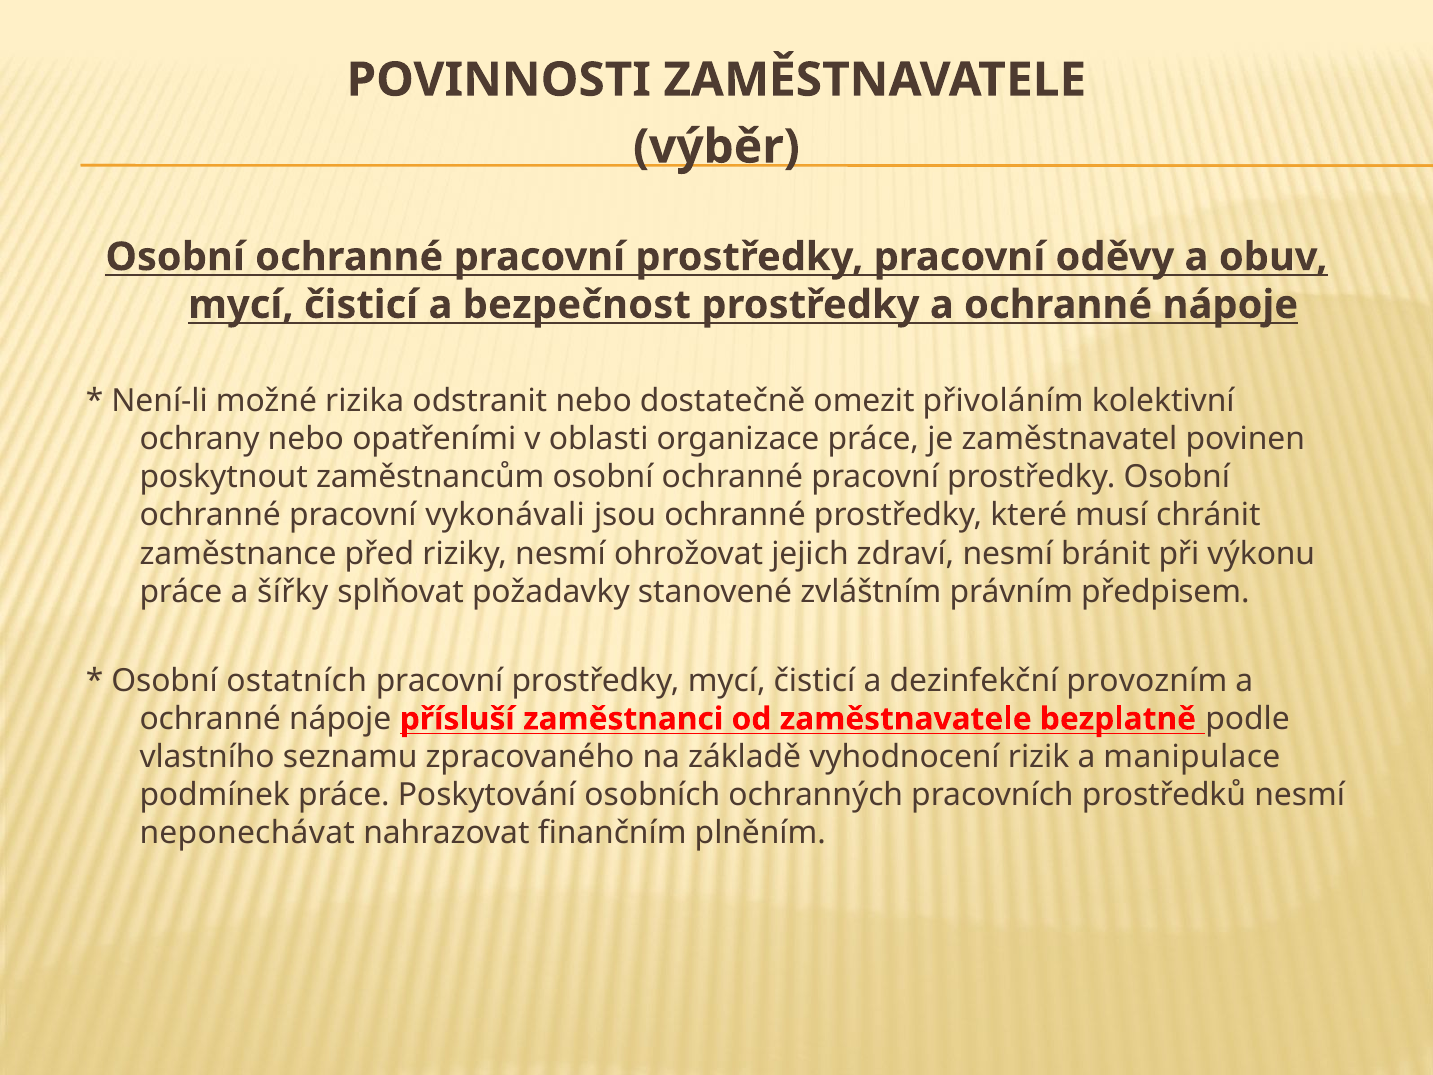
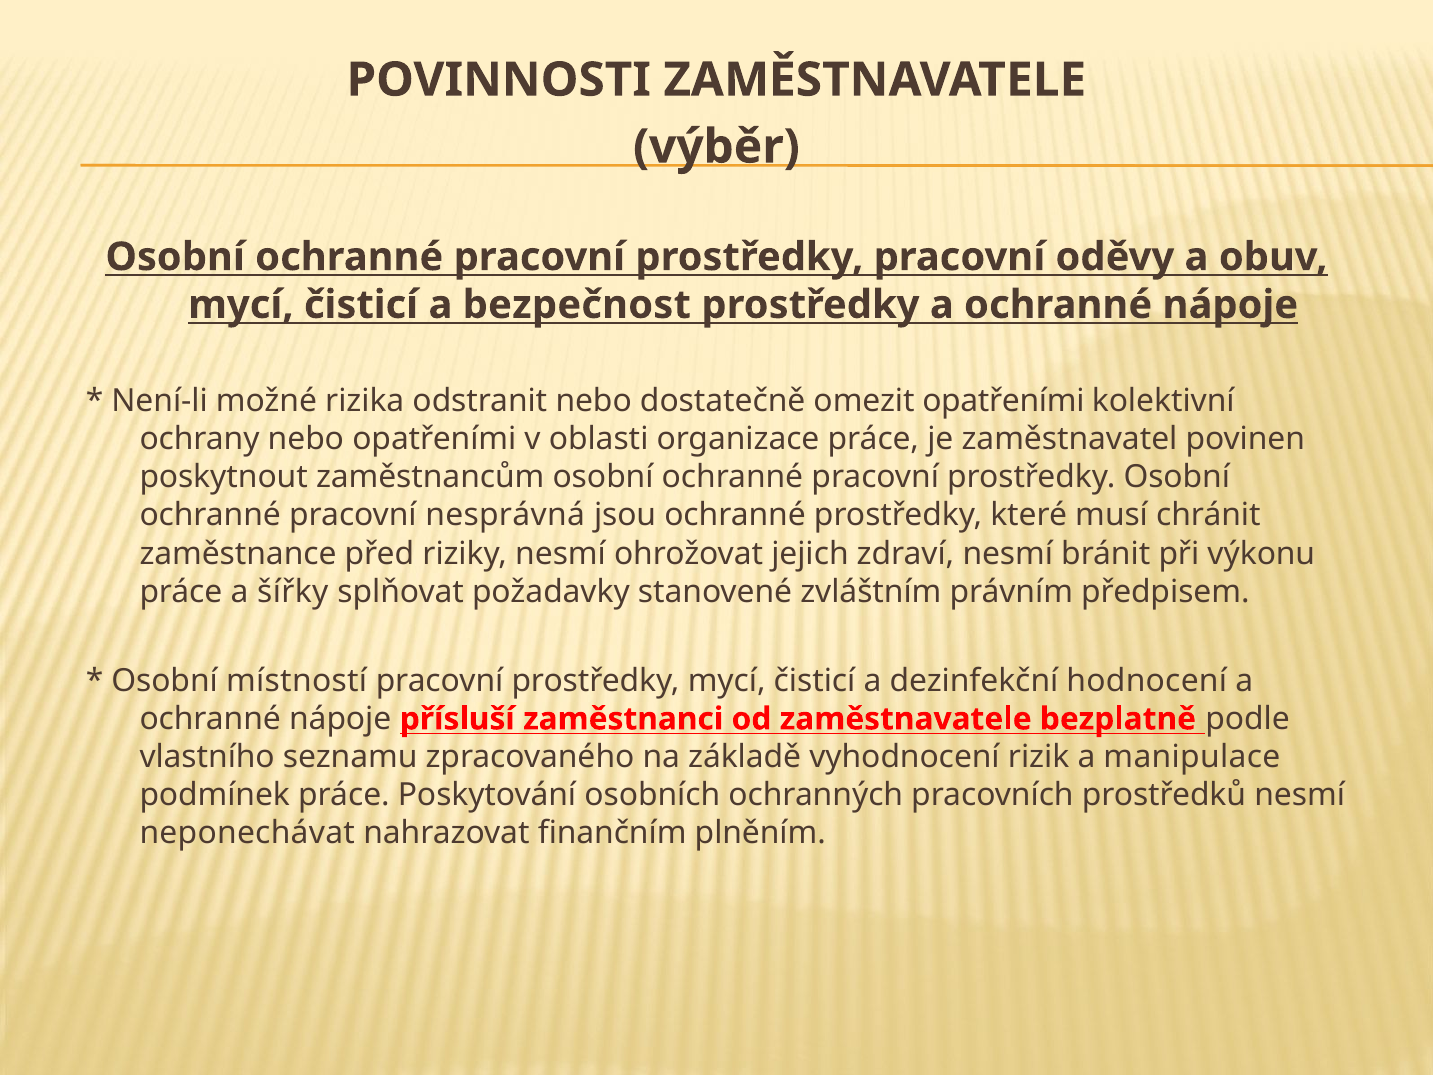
omezit přivoláním: přivoláním -> opatřeními
vykonávali: vykonávali -> nesprávná
ostatních: ostatních -> místností
provozním: provozním -> hodnocení
